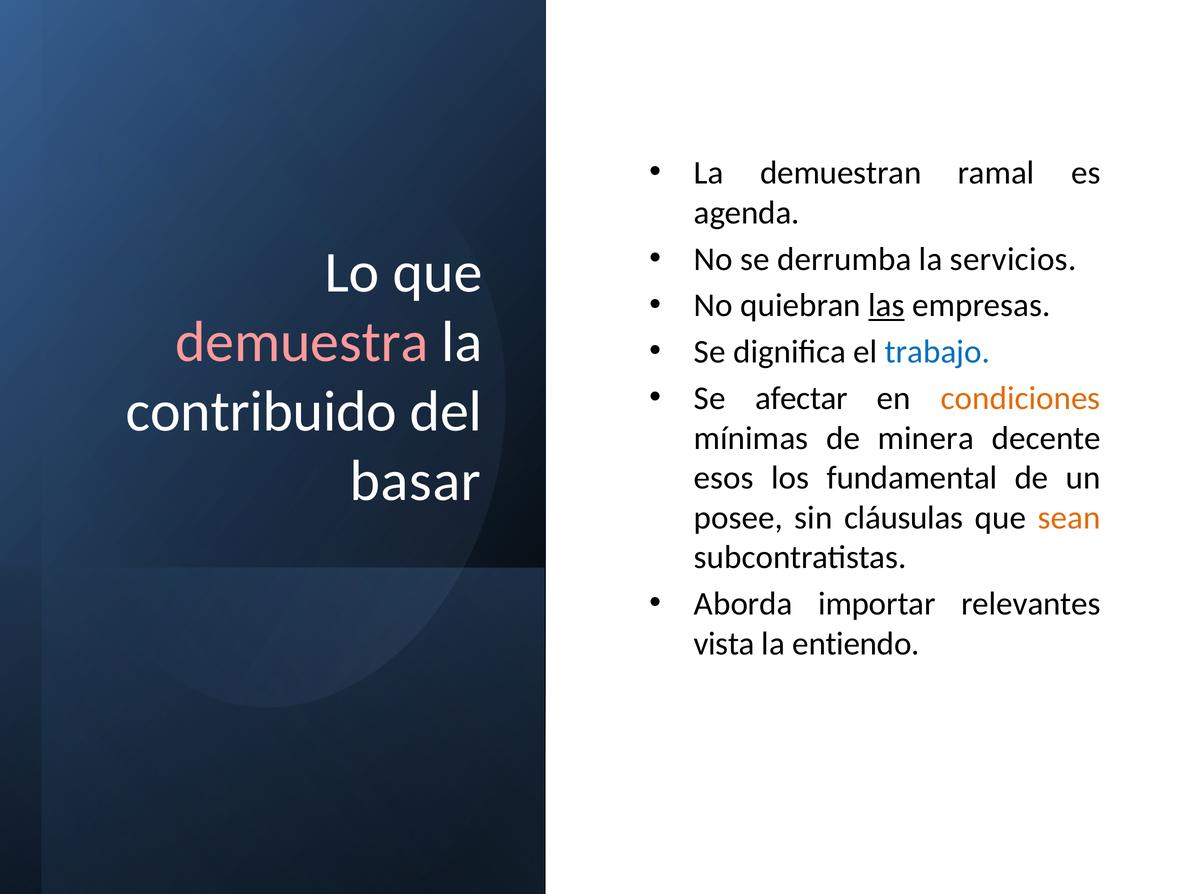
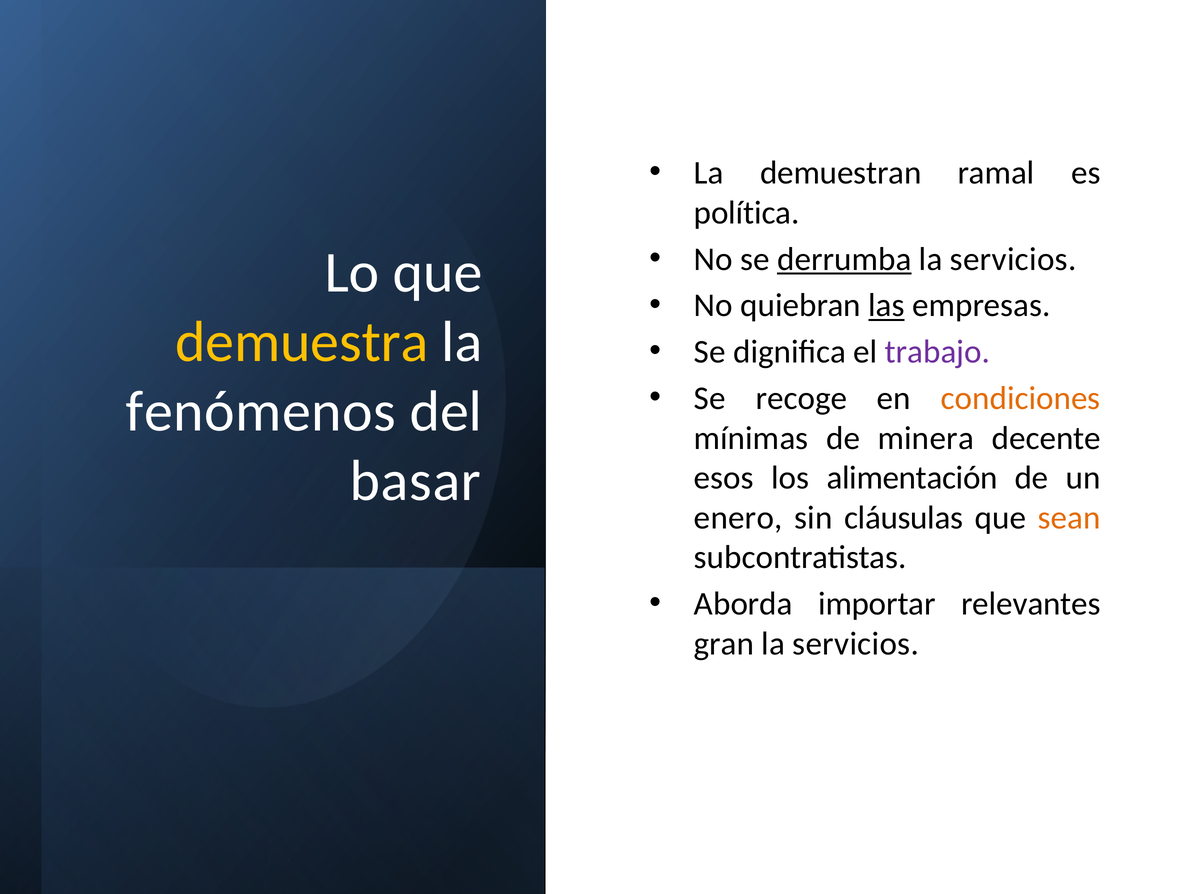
agenda: agenda -> política
derrumba underline: none -> present
demuestra colour: pink -> yellow
trabajo colour: blue -> purple
afectar: afectar -> recoge
contribuido: contribuido -> fenómenos
fundamental: fundamental -> alimentación
posee: posee -> enero
vista: vista -> gran
entiendo at (856, 644): entiendo -> servicios
